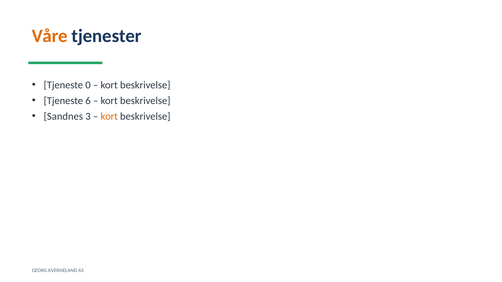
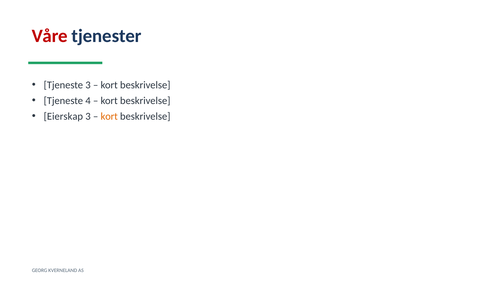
Våre colour: orange -> red
Tjeneste 0: 0 -> 3
6: 6 -> 4
Sandnes: Sandnes -> Eierskap
